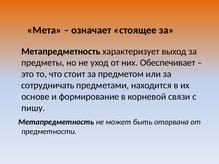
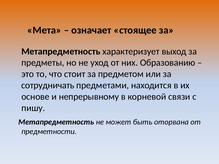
Обеспечивает: Обеспечивает -> Образованию
формирование: формирование -> непрерывному
